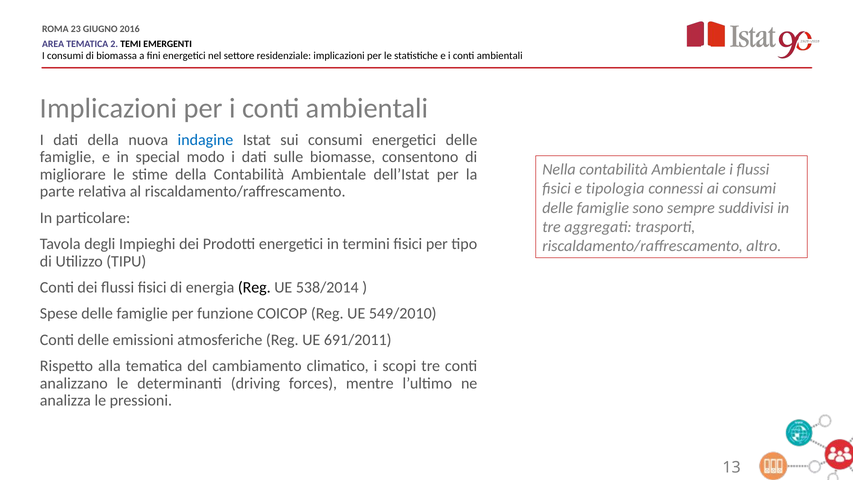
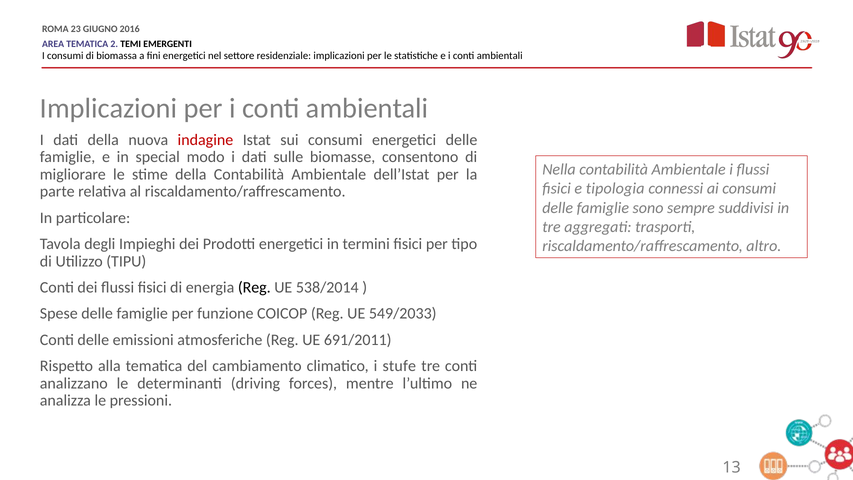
indagine colour: blue -> red
549/2010: 549/2010 -> 549/2033
scopi: scopi -> stufe
